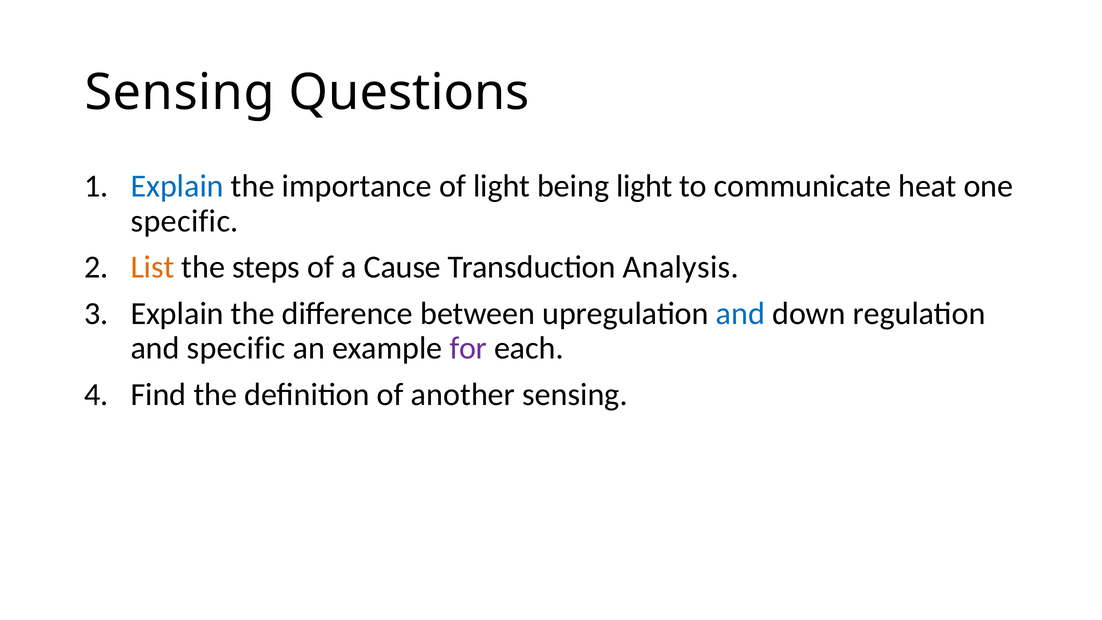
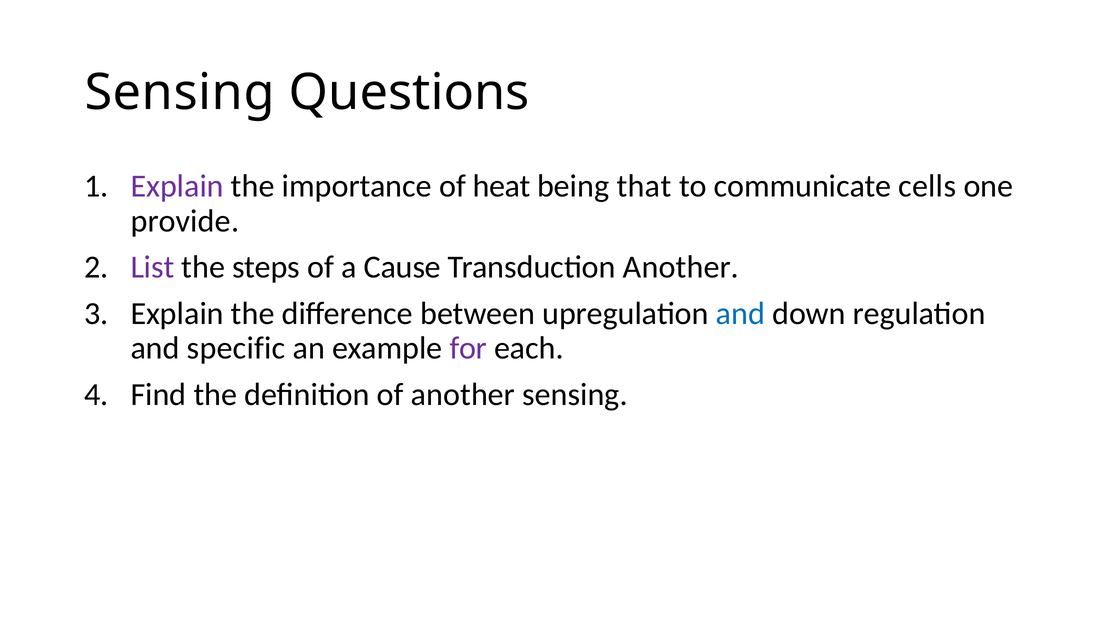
Explain at (177, 186) colour: blue -> purple
of light: light -> heat
being light: light -> that
heat: heat -> cells
specific at (185, 221): specific -> provide
List colour: orange -> purple
Transduction Analysis: Analysis -> Another
